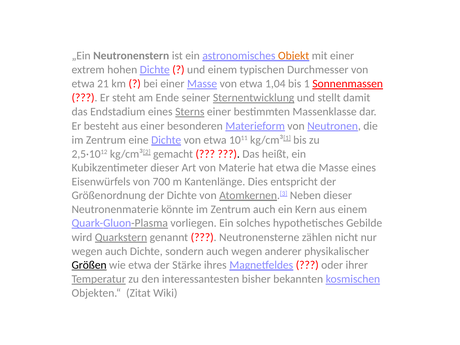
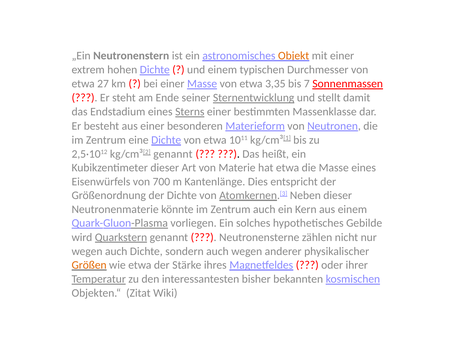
21: 21 -> 27
1,04: 1,04 -> 3,35
1: 1 -> 7
kg/cm³[2 gemacht: gemacht -> genannt
Größen colour: black -> orange
